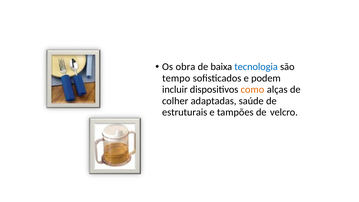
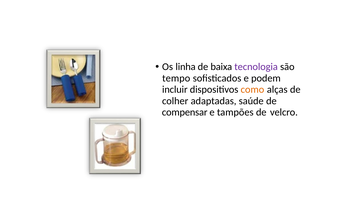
obra: obra -> linha
tecnologia colour: blue -> purple
estruturais: estruturais -> compensar
